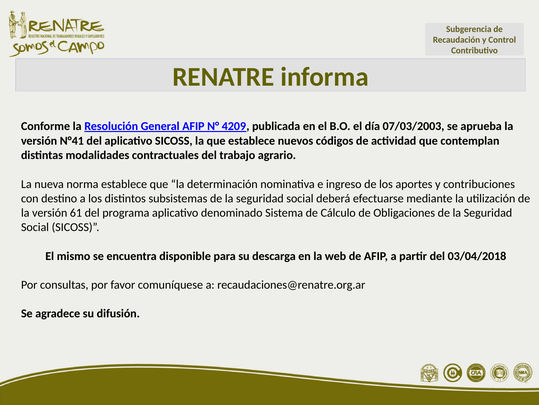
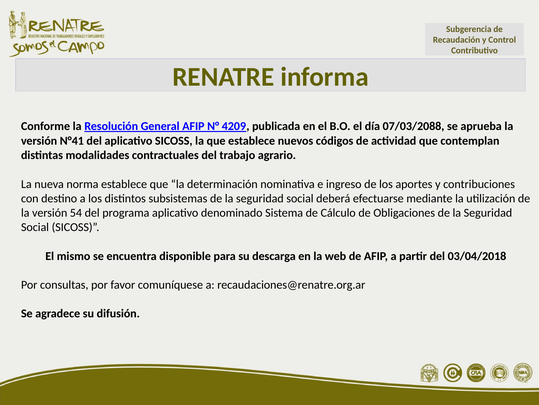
07/03/2003: 07/03/2003 -> 07/03/2088
61: 61 -> 54
